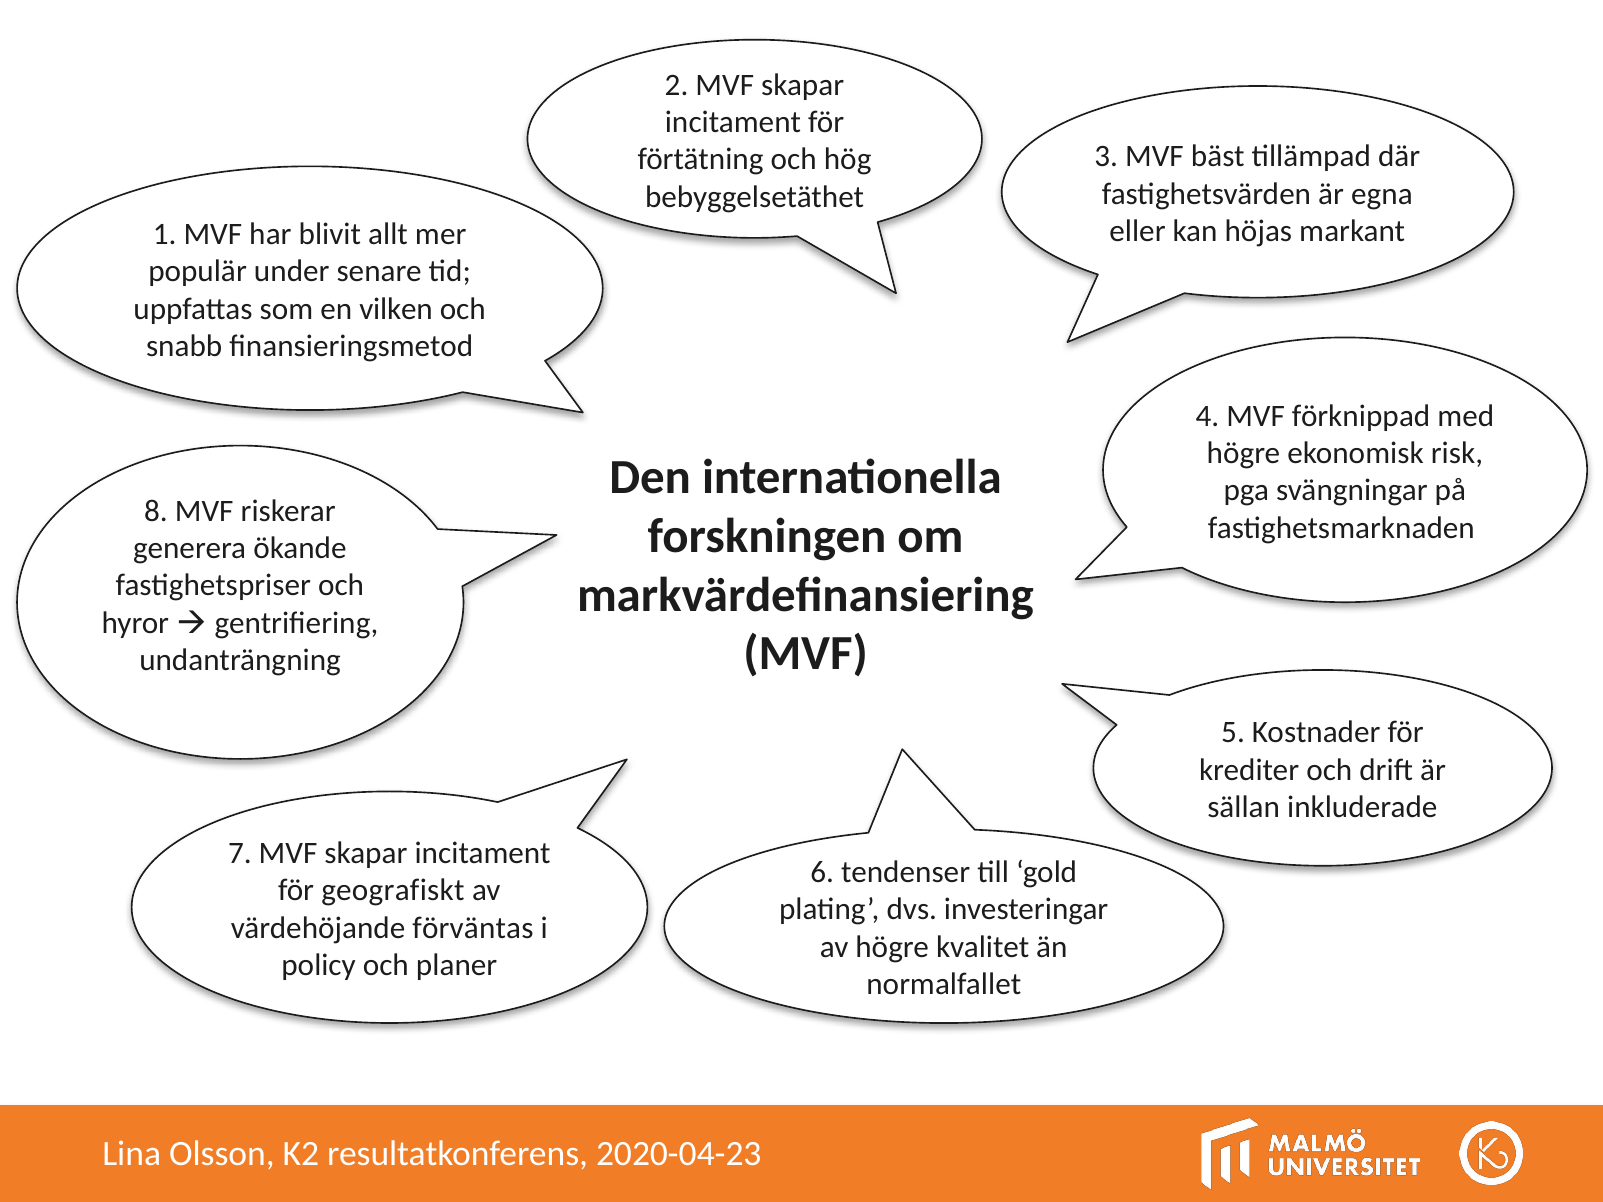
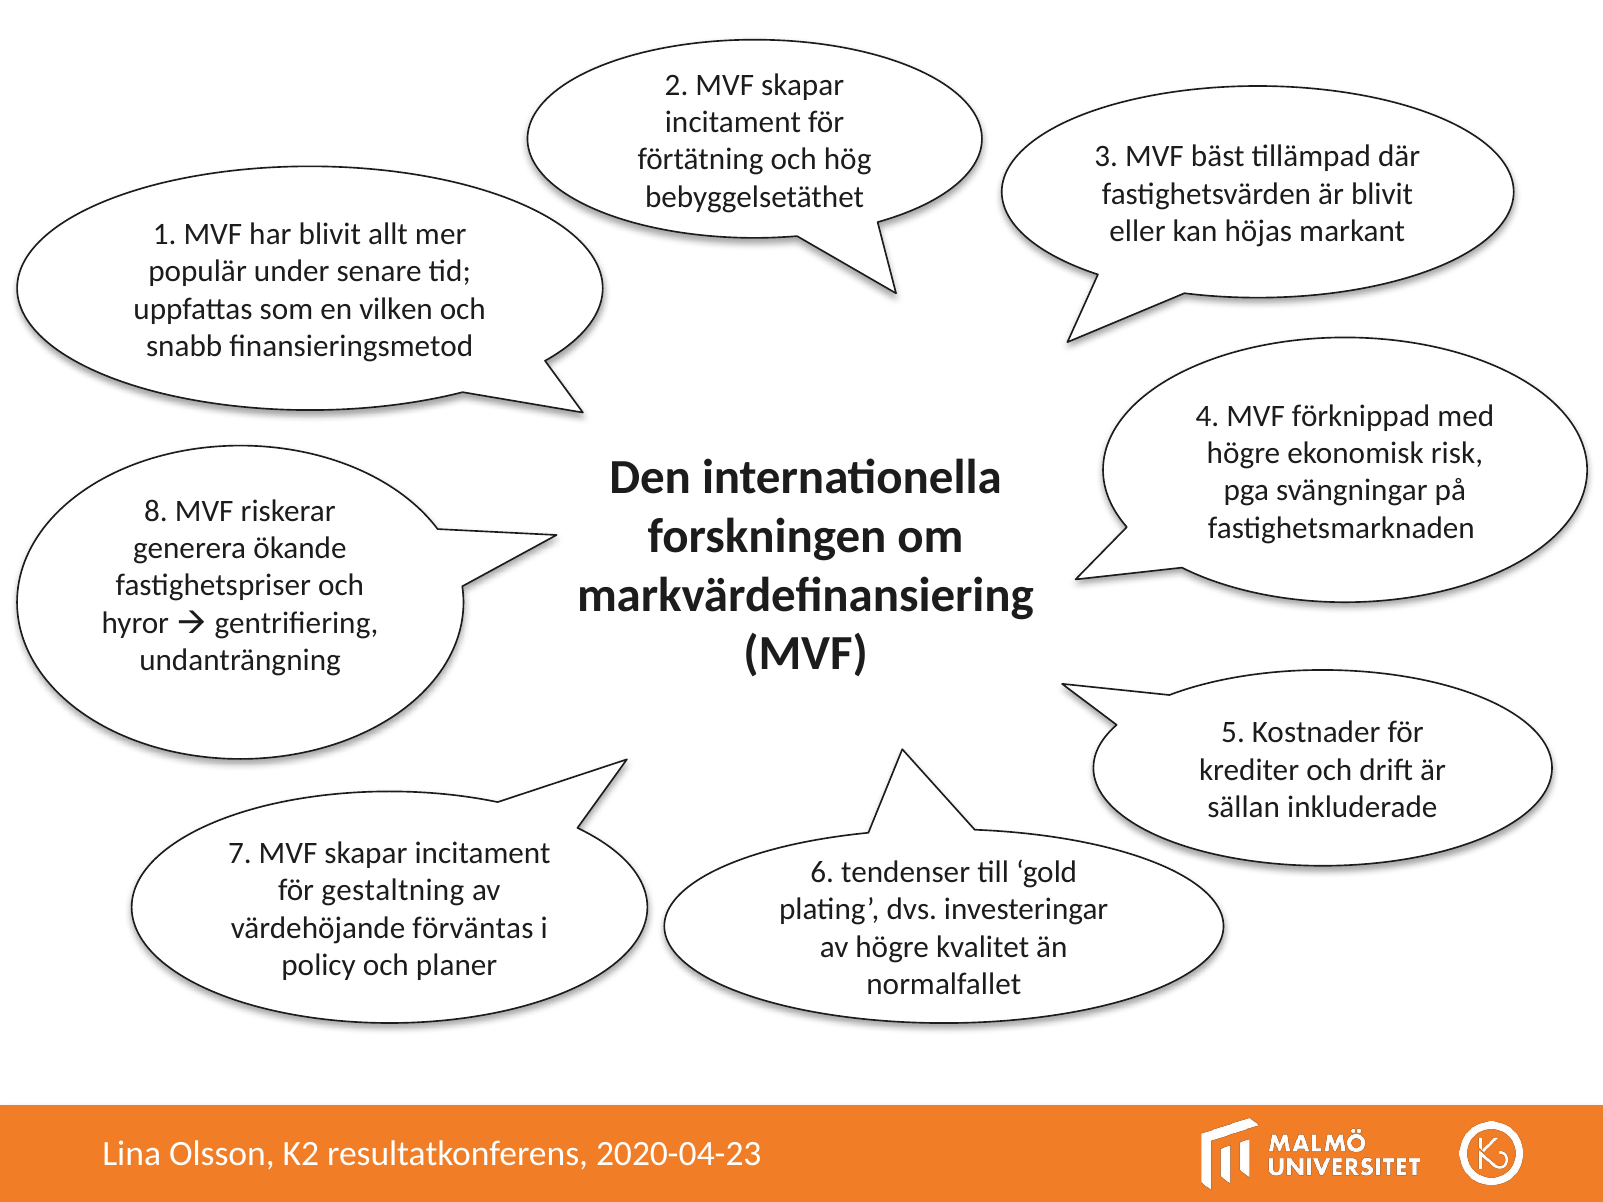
är egna: egna -> blivit
geografiskt: geografiskt -> gestaltning
